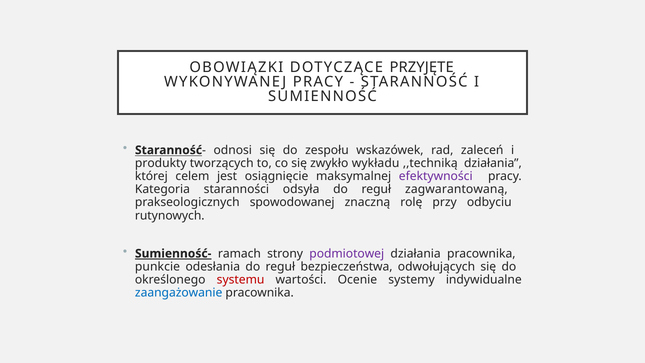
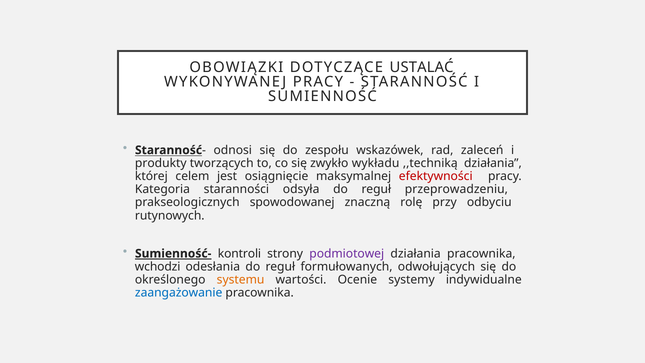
PRZYJĘTE: PRZYJĘTE -> USTALAĆ
efektywności colour: purple -> red
zagwarantowaną: zagwarantowaną -> przeprowadzeniu
ramach: ramach -> kontroli
punkcie: punkcie -> wchodzi
bezpieczeństwa: bezpieczeństwa -> formułowanych
systemu colour: red -> orange
